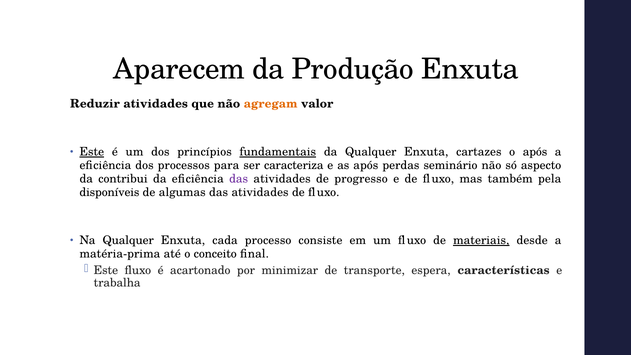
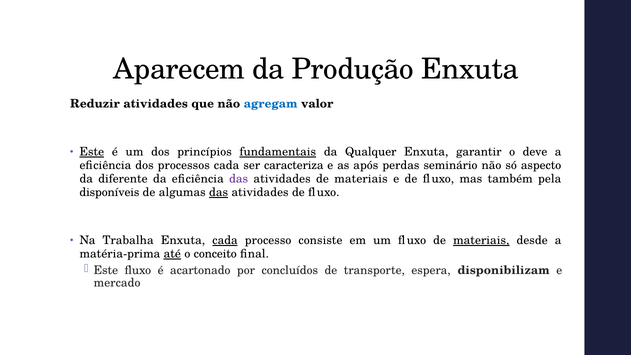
agregam colour: orange -> blue
cartazes: cartazes -> garantir
o após: após -> deve
processos para: para -> cada
contribui: contribui -> diferente
atividades de progresso: progresso -> materiais
das at (219, 192) underline: none -> present
Na Qualquer: Qualquer -> Trabalha
cada at (225, 240) underline: none -> present
até underline: none -> present
minimizar: minimizar -> concluídos
características: características -> disponibilizam
trabalha: trabalha -> mercado
